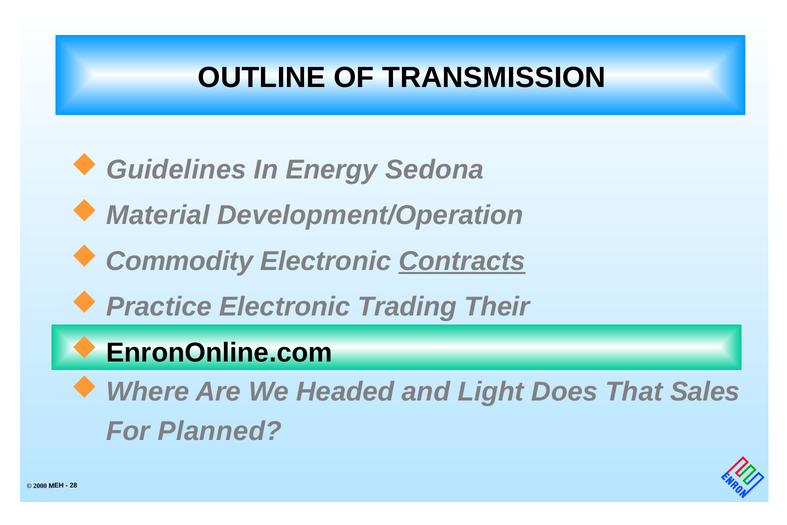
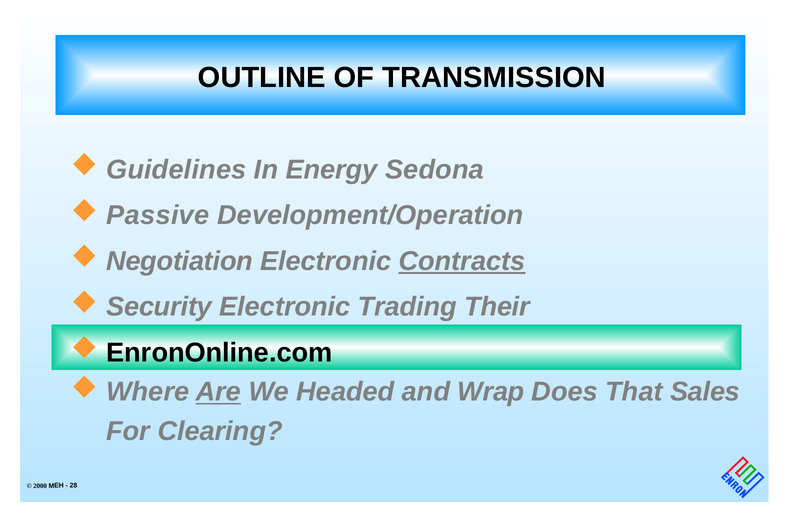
Material: Material -> Passive
Commodity: Commodity -> Negotiation
Practice: Practice -> Security
Are underline: none -> present
Light: Light -> Wrap
Planned: Planned -> Clearing
